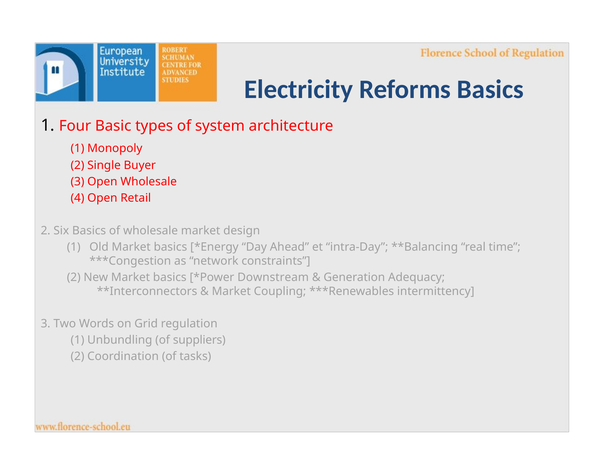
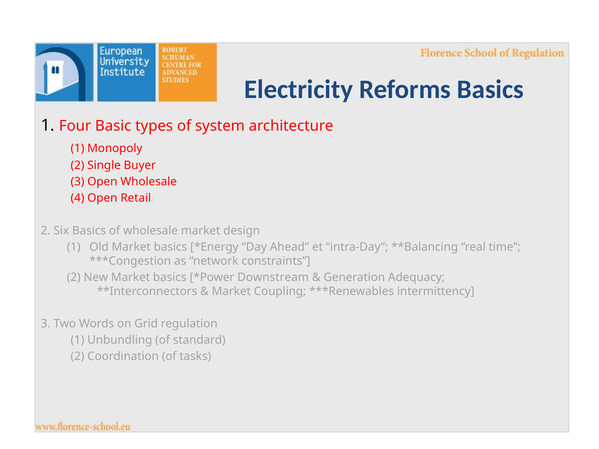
suppliers: suppliers -> standard
